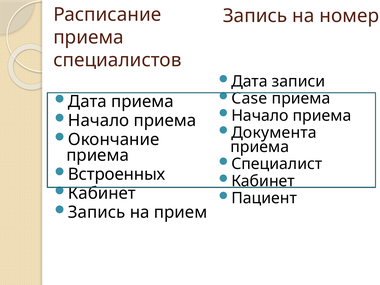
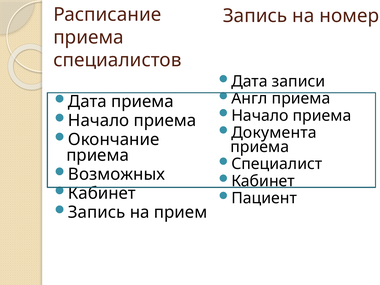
Case: Case -> Англ
Встроенных: Встроенных -> Возможных
